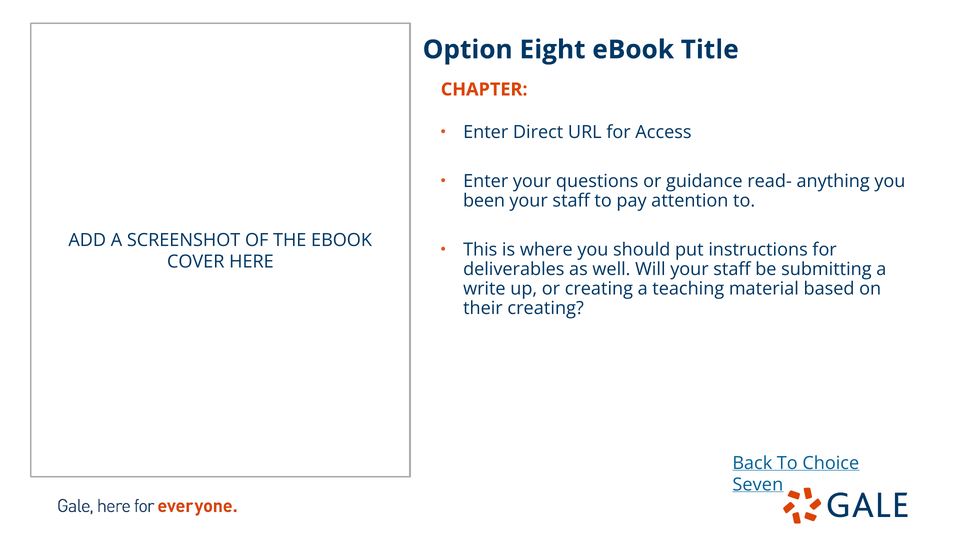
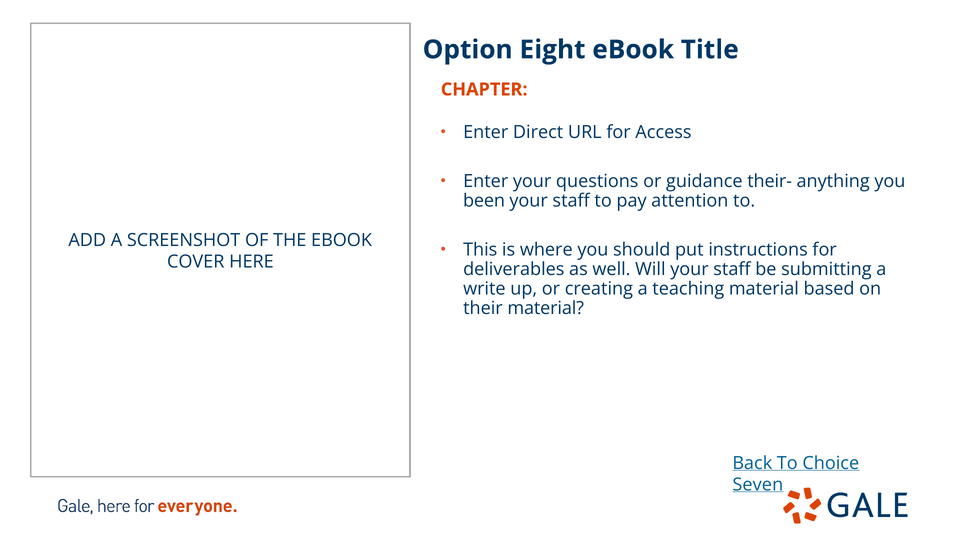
read-: read- -> their-
their creating: creating -> material
